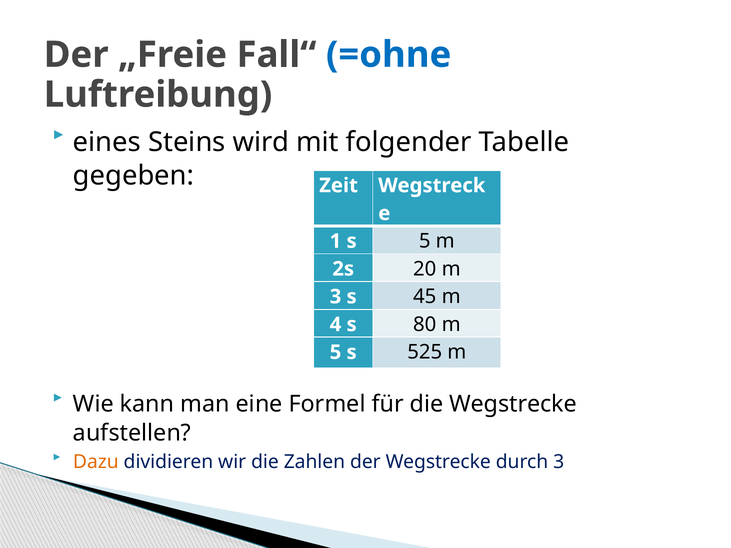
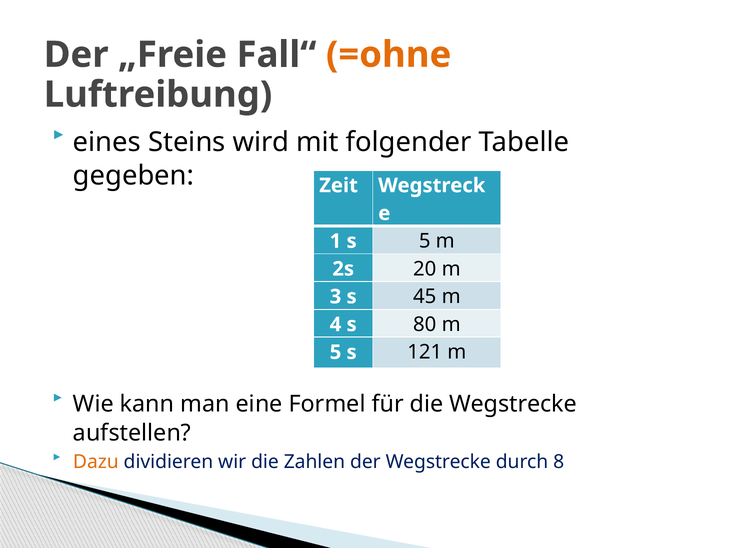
=ohne colour: blue -> orange
525: 525 -> 121
durch 3: 3 -> 8
